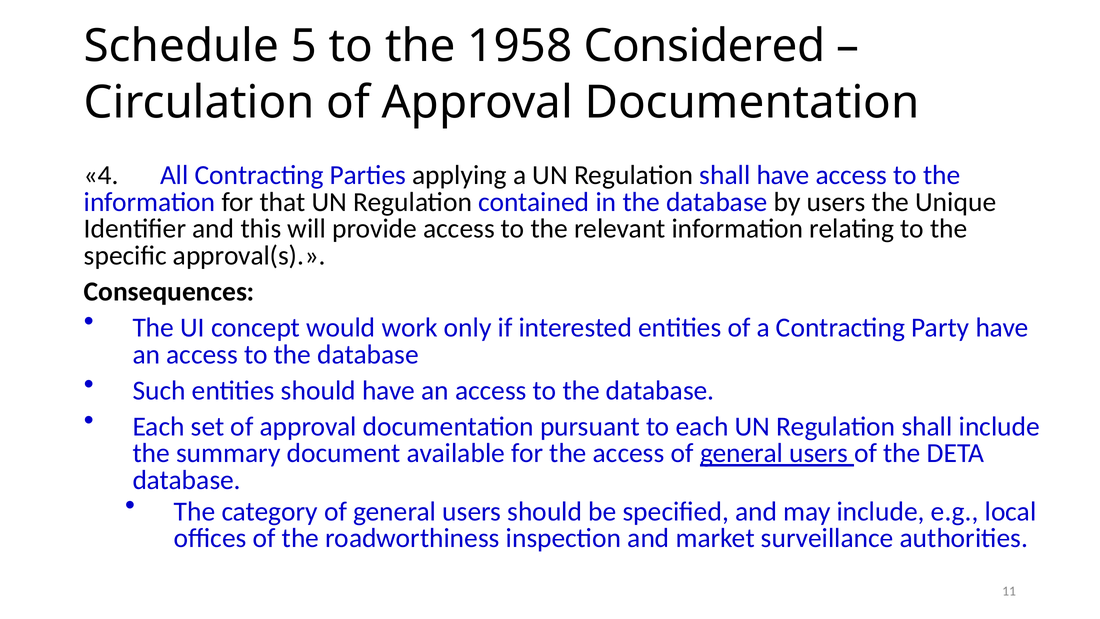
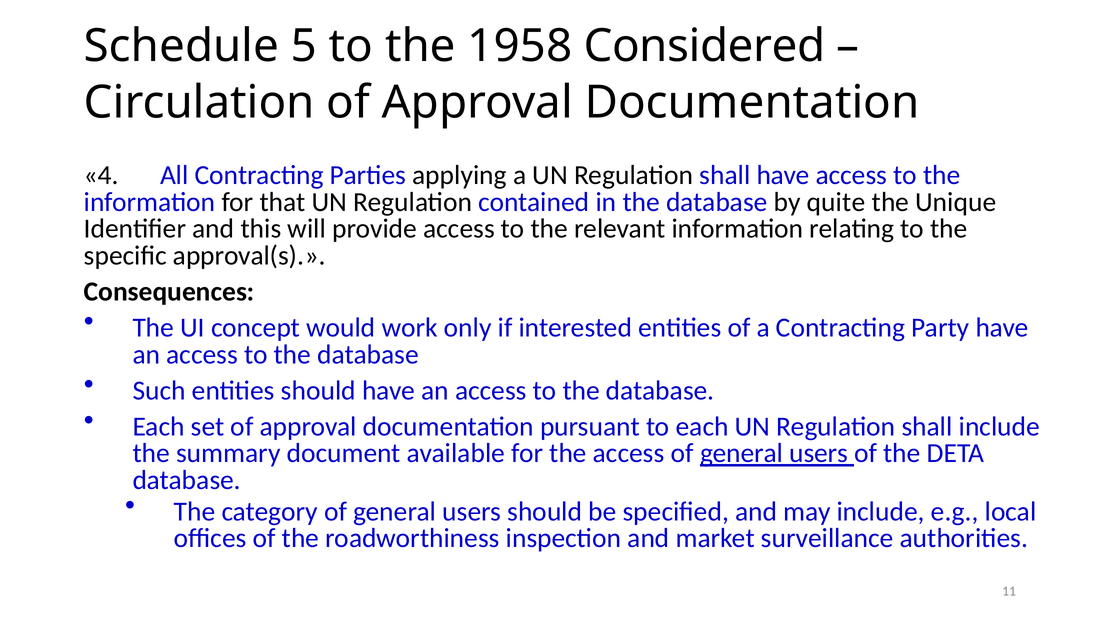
by users: users -> quite
